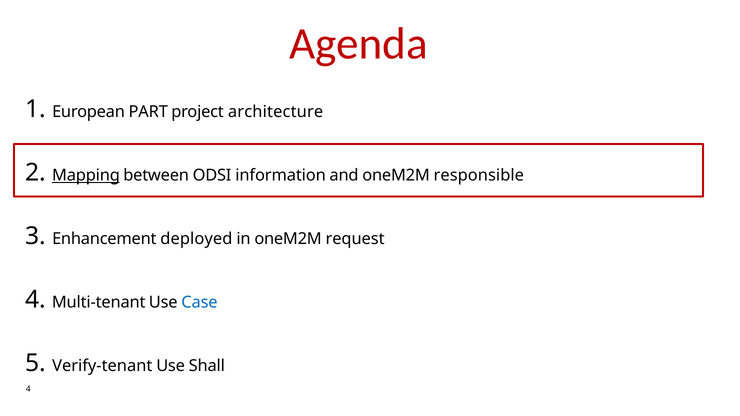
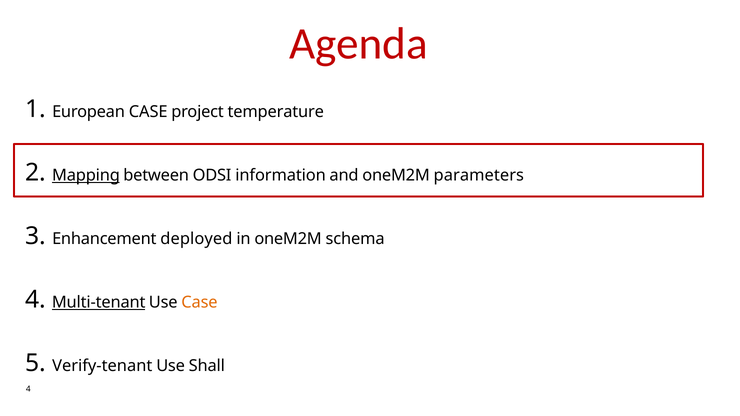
European PART: PART -> CASE
architecture: architecture -> temperature
responsible: responsible -> parameters
request: request -> schema
Multi-tenant underline: none -> present
Case at (199, 303) colour: blue -> orange
